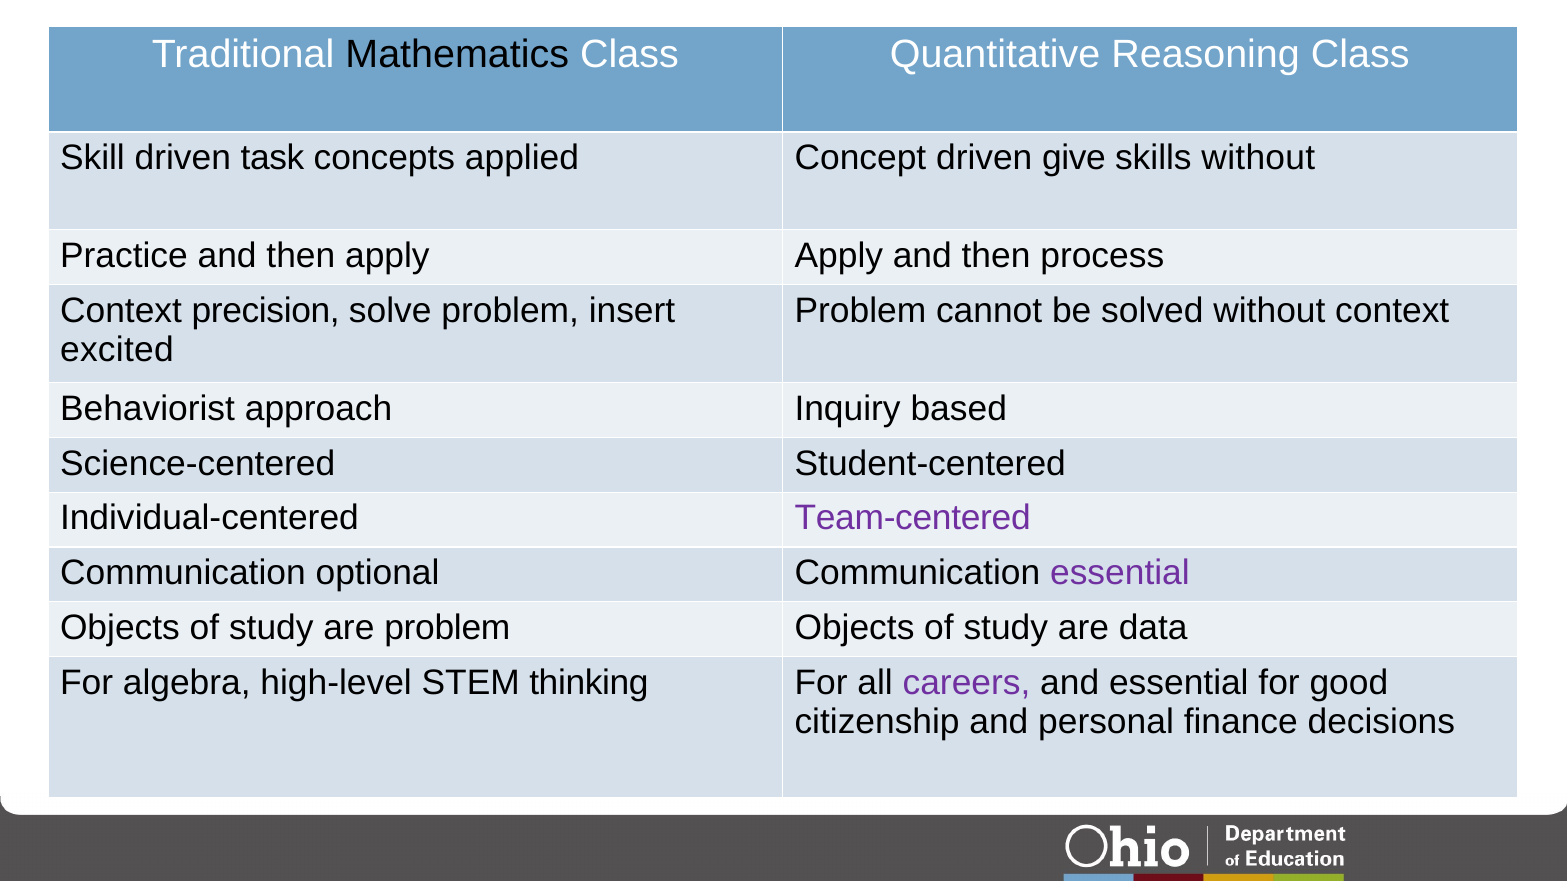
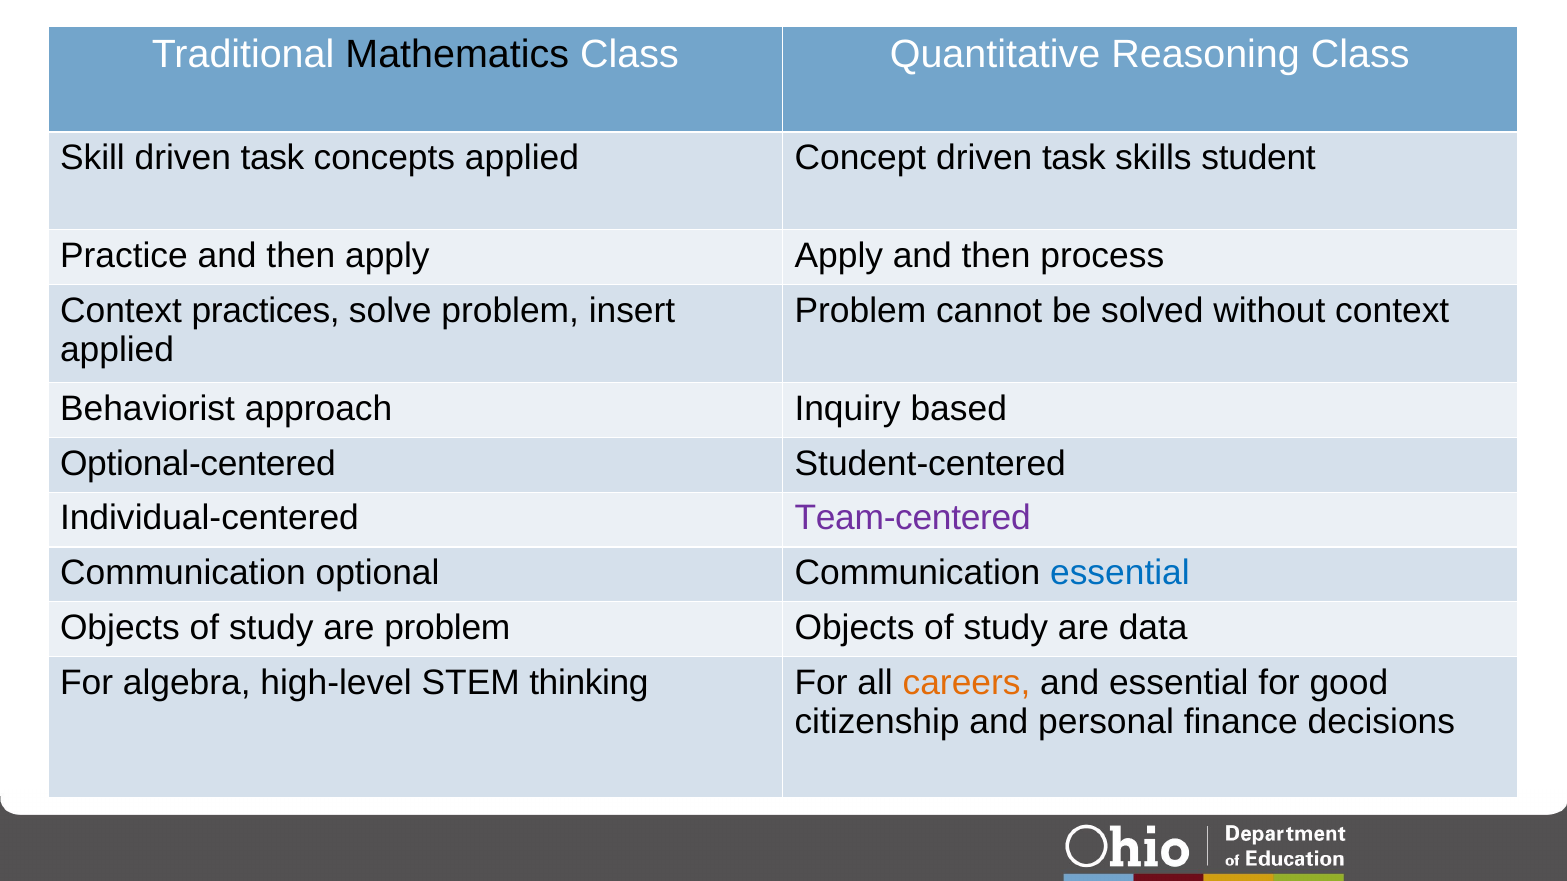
Concept driven give: give -> task
skills without: without -> student
precision: precision -> practices
excited at (117, 351): excited -> applied
Science-centered: Science-centered -> Optional-centered
essential at (1120, 573) colour: purple -> blue
careers colour: purple -> orange
